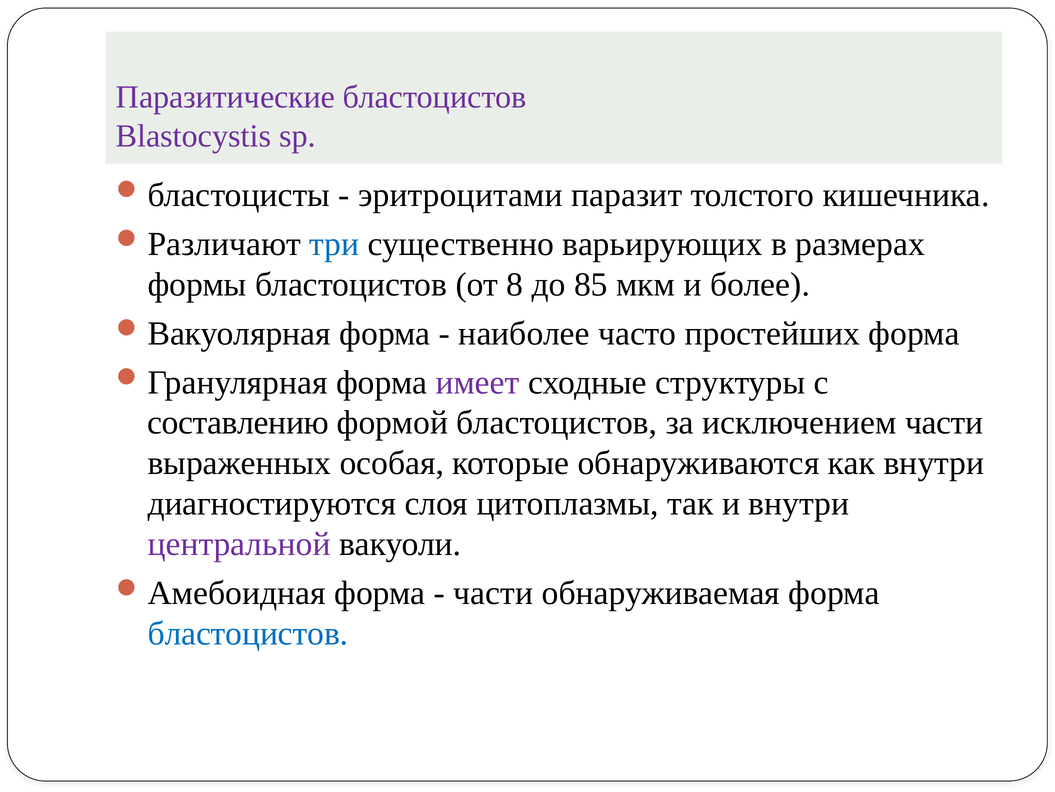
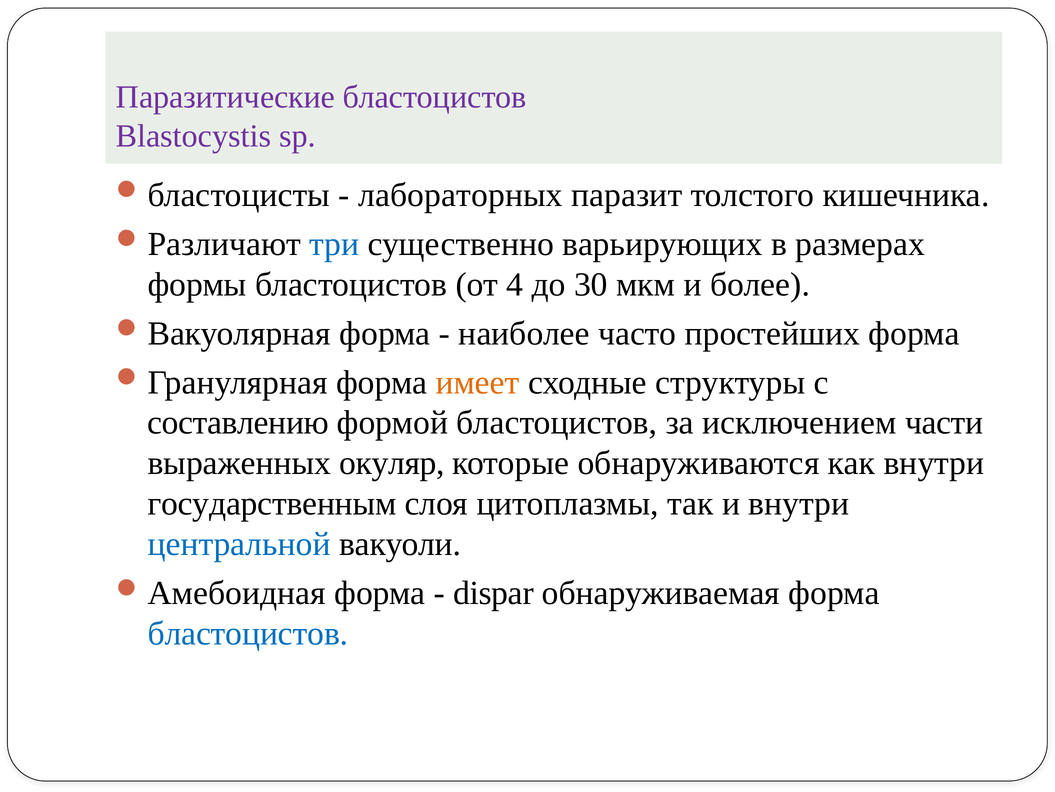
эритроцитами: эритроцитами -> лабораторных
8: 8 -> 4
85: 85 -> 30
имеет colour: purple -> orange
особая: особая -> окуляр
диагностируются: диагностируются -> государственным
центральной colour: purple -> blue
части at (493, 593): части -> dispar
